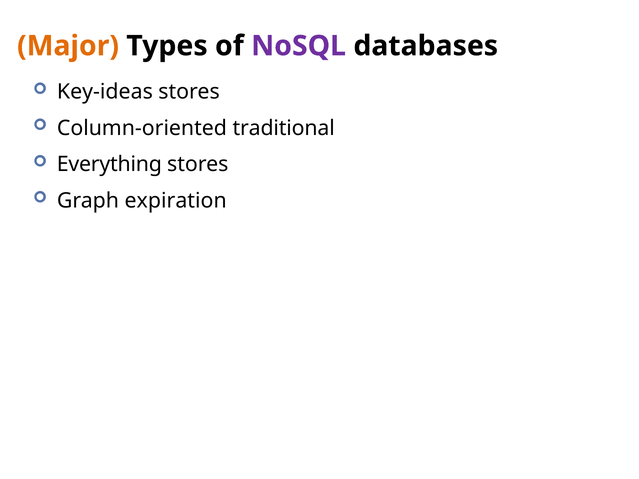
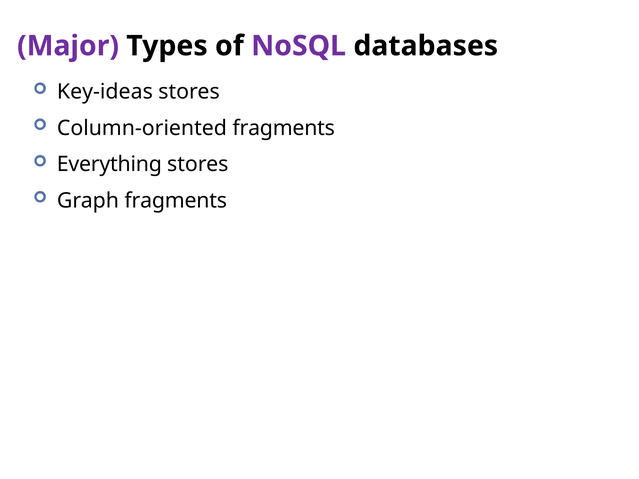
Major colour: orange -> purple
Column-oriented traditional: traditional -> fragments
Graph expiration: expiration -> fragments
